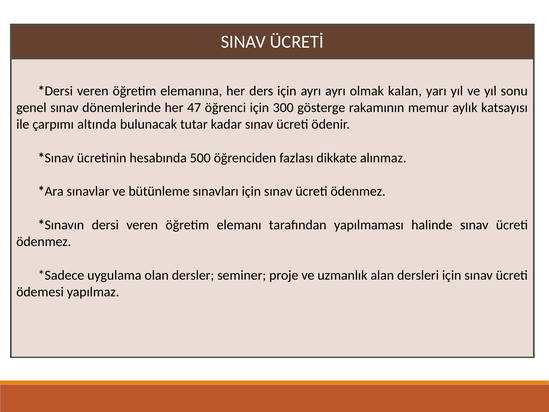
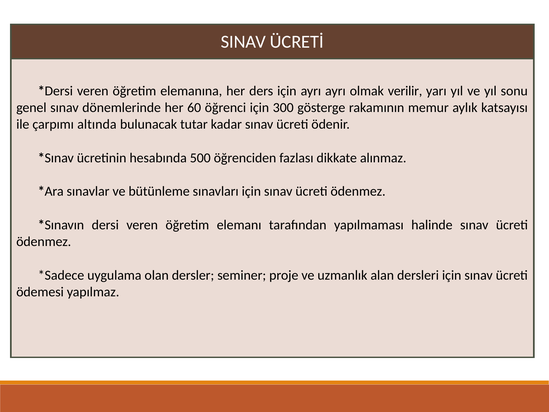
kalan: kalan -> verilir
47: 47 -> 60
